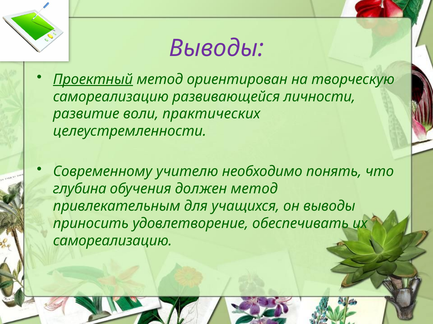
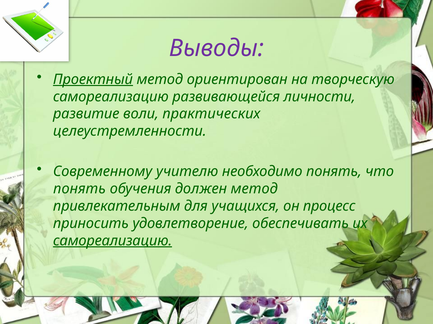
глубина at (80, 189): глубина -> понять
он выводы: выводы -> процесс
самореализацию at (113, 241) underline: none -> present
